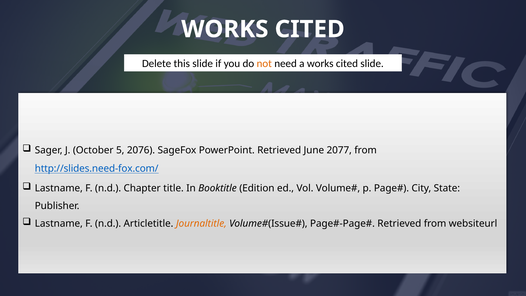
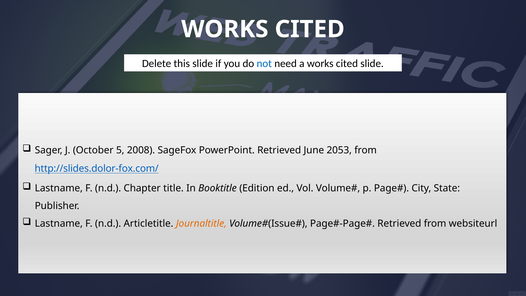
not colour: orange -> blue
2076: 2076 -> 2008
2077: 2077 -> 2053
http://slides.need-fox.com/: http://slides.need-fox.com/ -> http://slides.dolor-fox.com/
